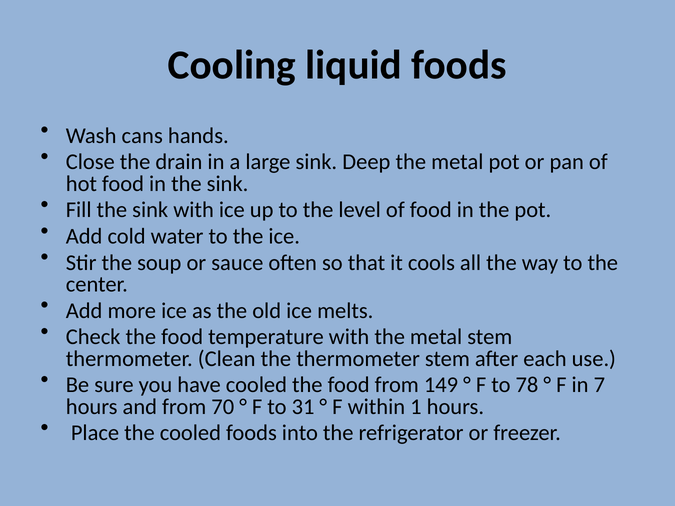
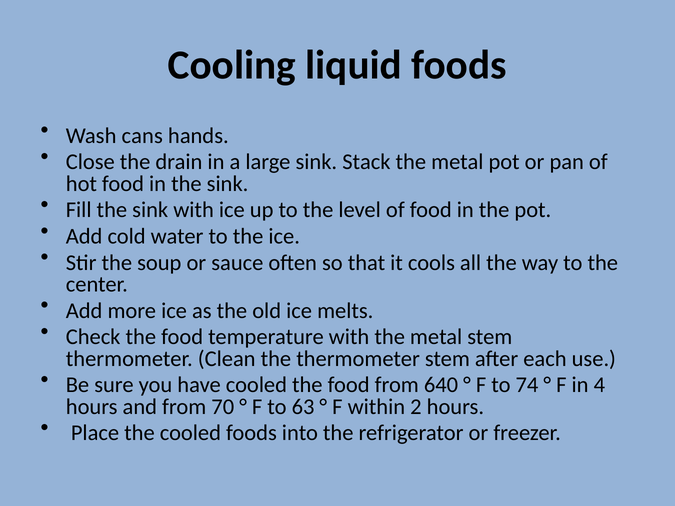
Deep: Deep -> Stack
149: 149 -> 640
78: 78 -> 74
7: 7 -> 4
31: 31 -> 63
1: 1 -> 2
